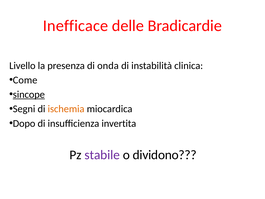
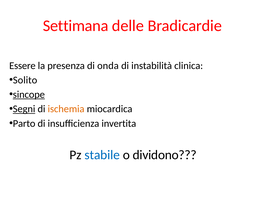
Inefficace: Inefficace -> Settimana
Livello: Livello -> Essere
Come: Come -> Solito
Segni underline: none -> present
Dopo: Dopo -> Parto
stabile colour: purple -> blue
